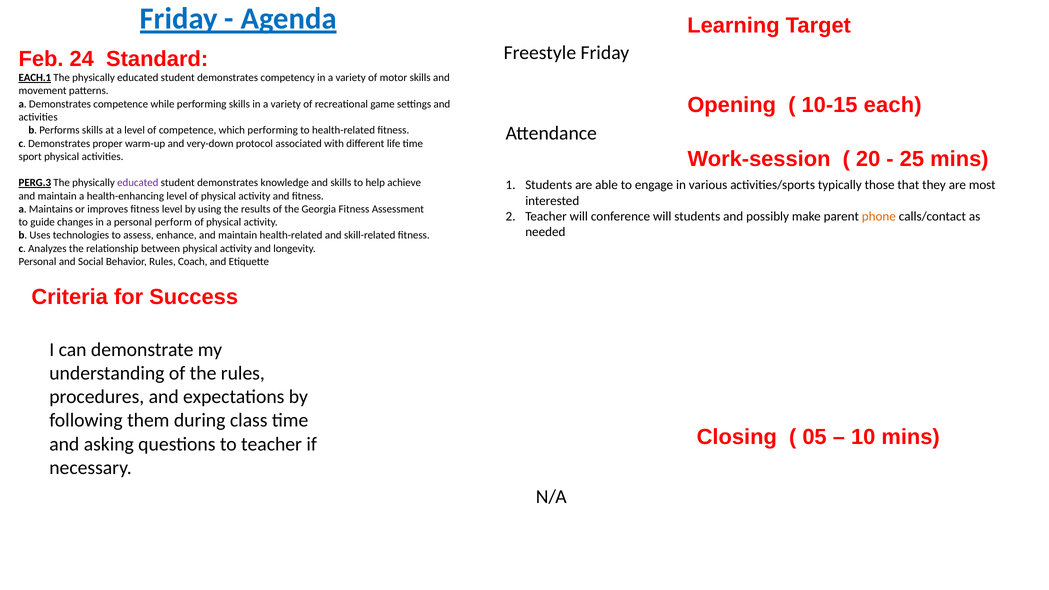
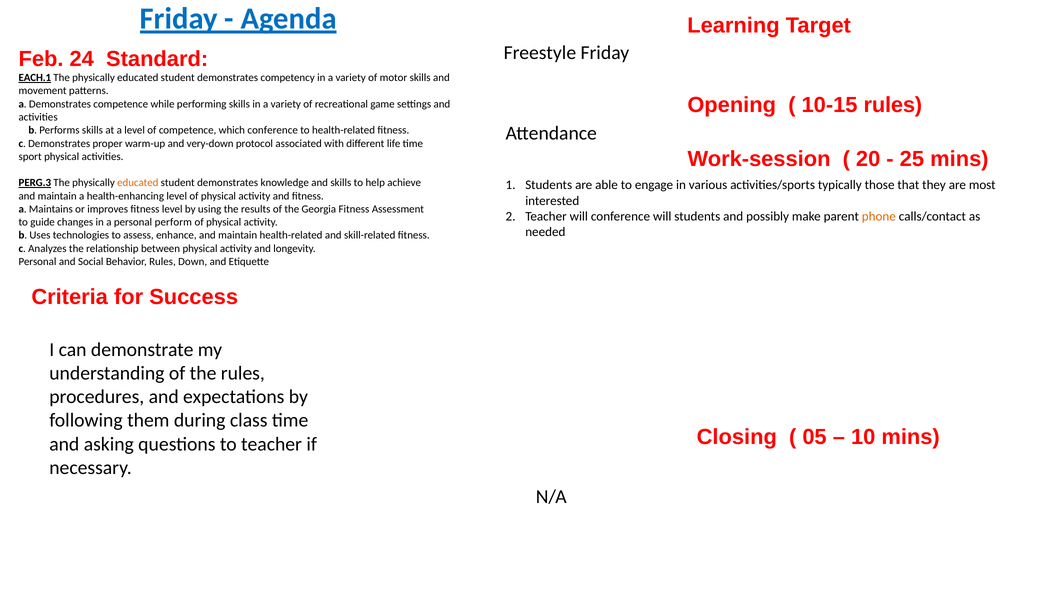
10-15 each: each -> rules
which performing: performing -> conference
educated at (138, 183) colour: purple -> orange
Coach: Coach -> Down
